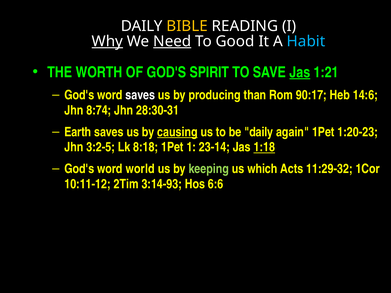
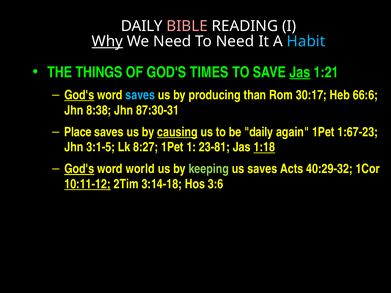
BIBLE colour: yellow -> pink
Need at (172, 41) underline: present -> none
To Good: Good -> Need
WORTH: WORTH -> THINGS
SPIRIT: SPIRIT -> TIMES
God's at (79, 95) underline: none -> present
saves at (140, 95) colour: white -> light blue
90:17: 90:17 -> 30:17
14:6: 14:6 -> 66:6
8:74: 8:74 -> 8:38
28:30-31: 28:30-31 -> 87:30-31
Earth: Earth -> Place
1:20-23: 1:20-23 -> 1:67-23
3:2-5: 3:2-5 -> 3:1-5
8:18: 8:18 -> 8:27
23-14: 23-14 -> 23-81
God's at (79, 169) underline: none -> present
us which: which -> saves
11:29-32: 11:29-32 -> 40:29-32
10:11-12 underline: none -> present
3:14-93: 3:14-93 -> 3:14-18
6:6: 6:6 -> 3:6
